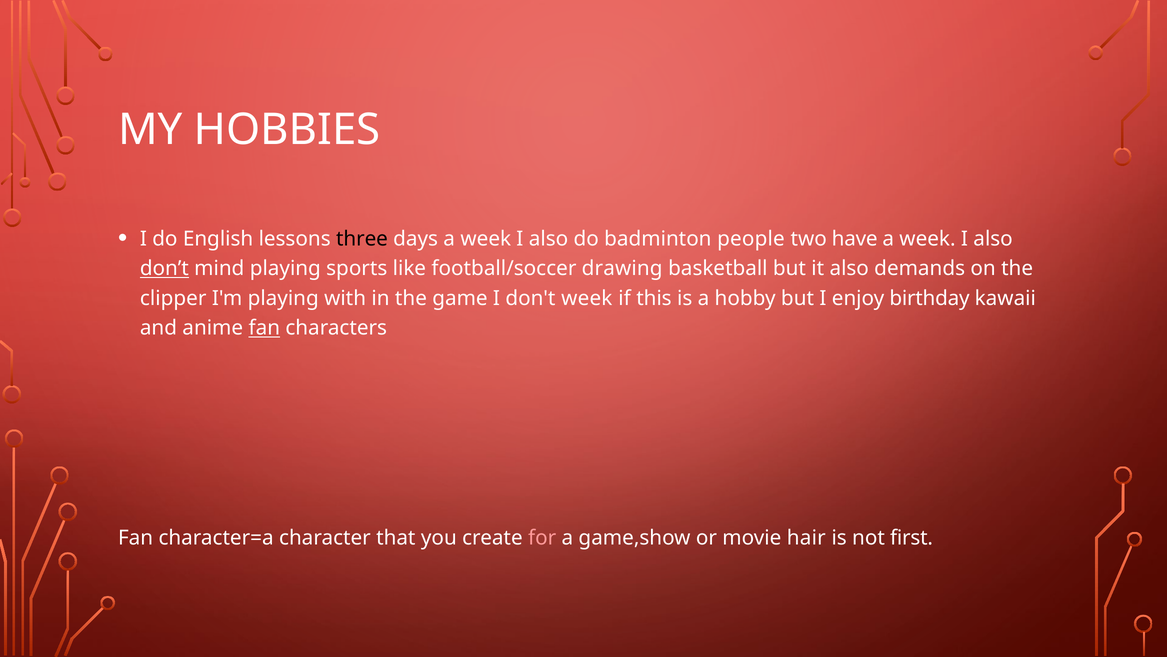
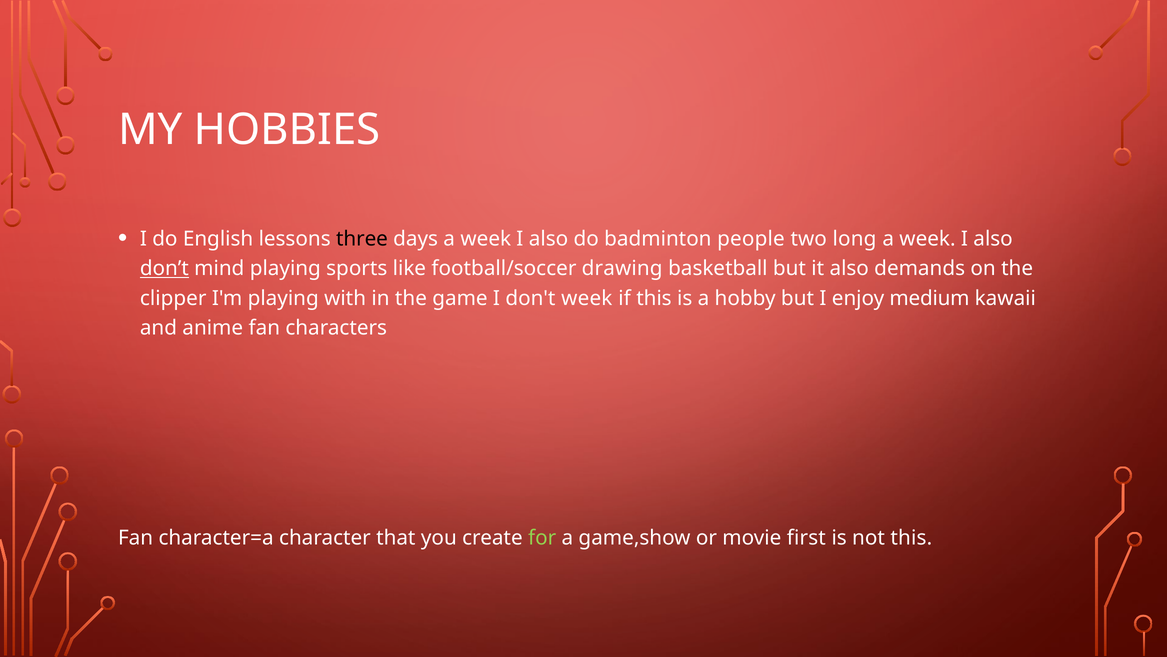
have: have -> long
birthday: birthday -> medium
fan at (264, 328) underline: present -> none
for colour: pink -> light green
hair: hair -> first
not first: first -> this
